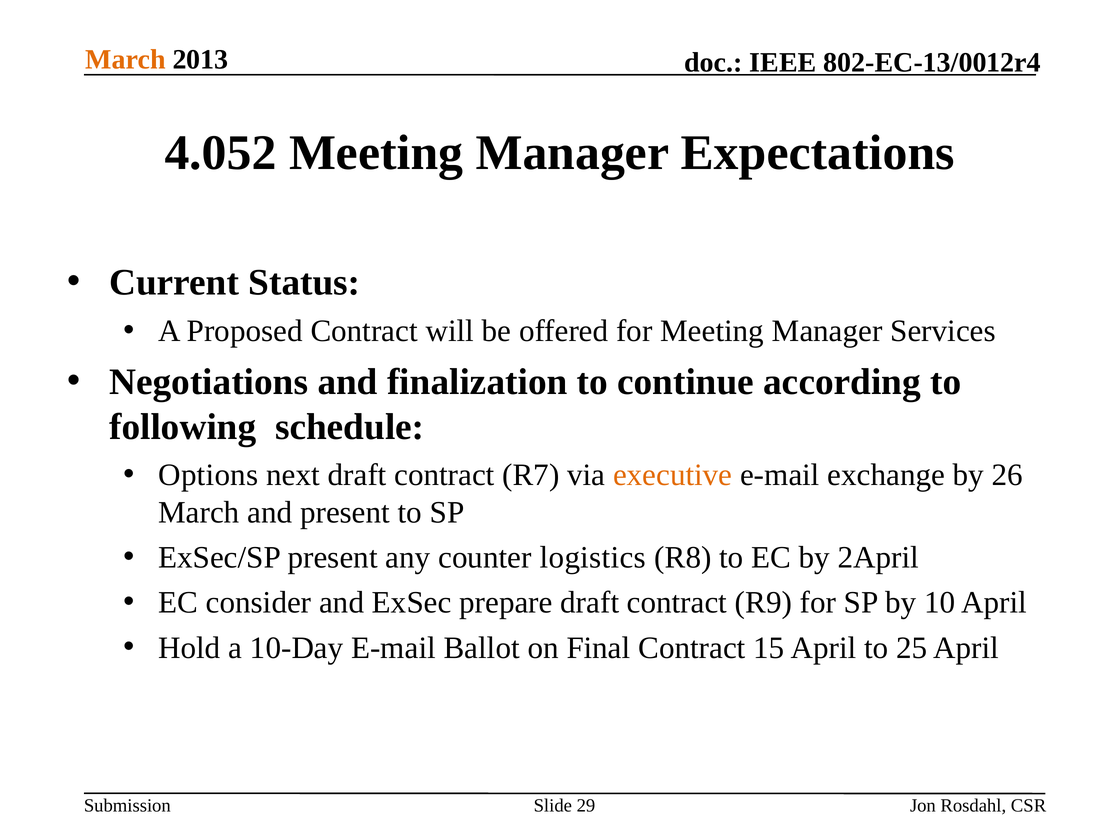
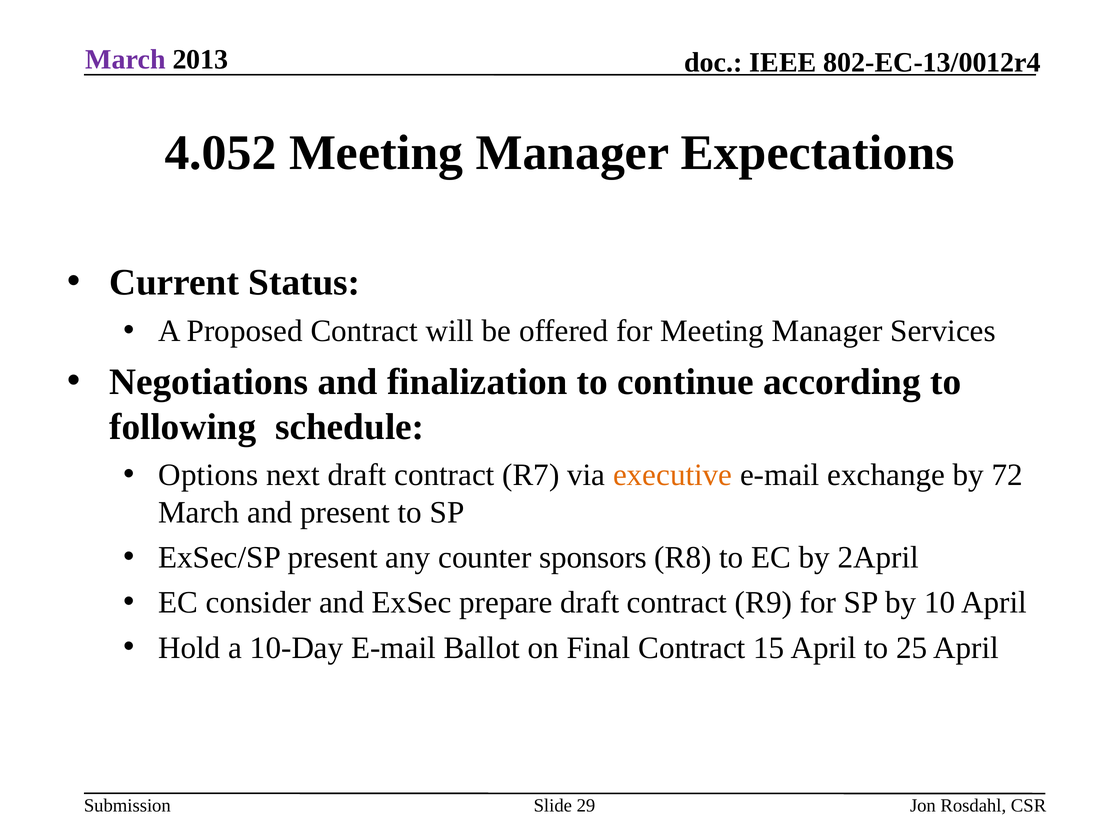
March at (126, 59) colour: orange -> purple
26: 26 -> 72
logistics: logistics -> sponsors
